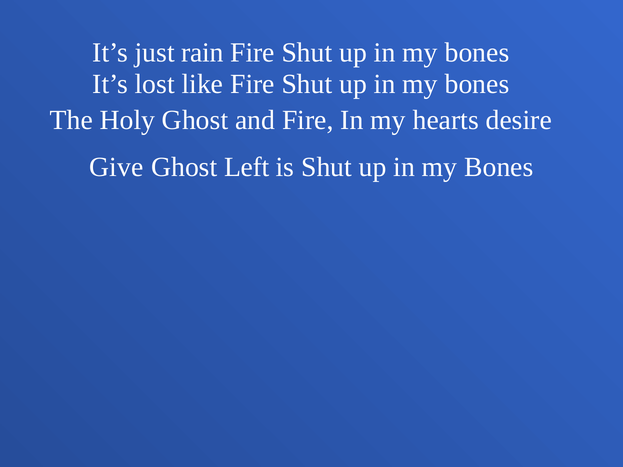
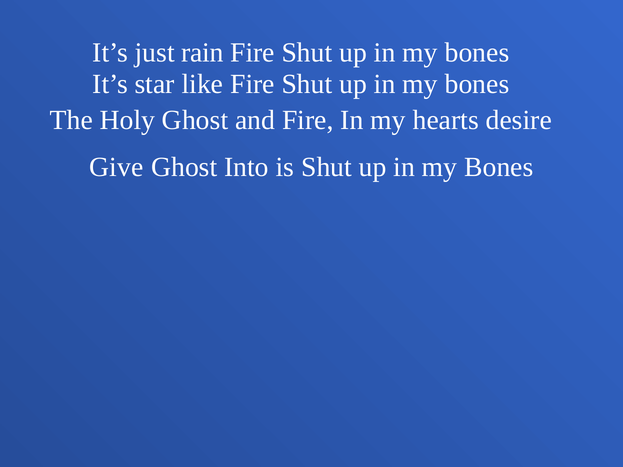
lost: lost -> star
Left: Left -> Into
